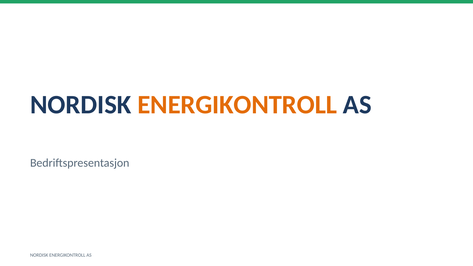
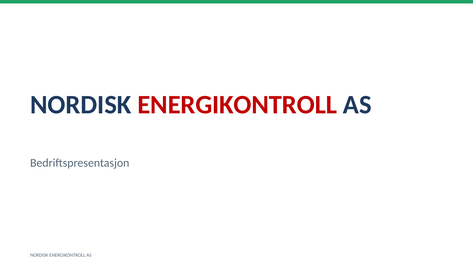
ENERGIKONTROLL at (237, 105) colour: orange -> red
